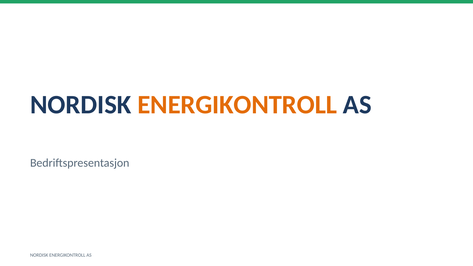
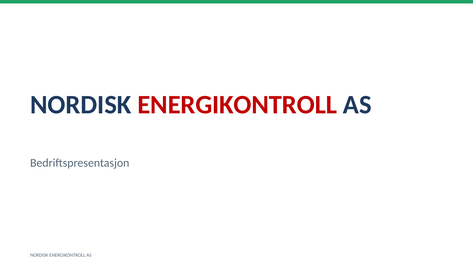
ENERGIKONTROLL at (237, 105) colour: orange -> red
